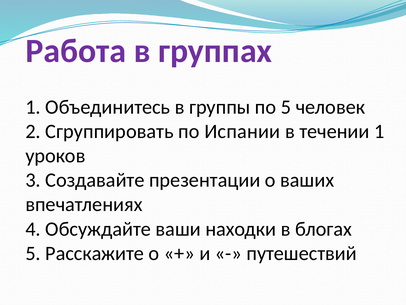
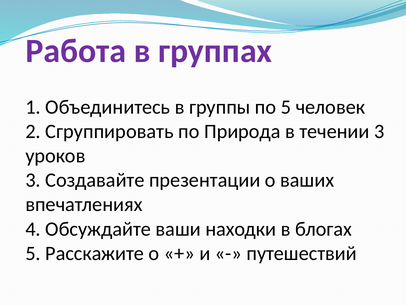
Испании: Испании -> Природа
течении 1: 1 -> 3
